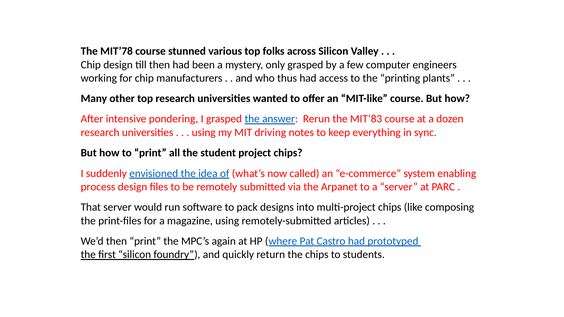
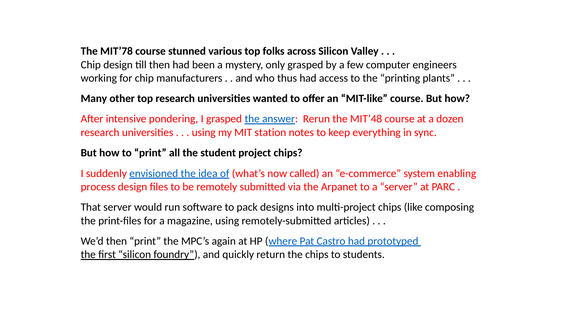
MIT’83: MIT’83 -> MIT’48
driving: driving -> station
